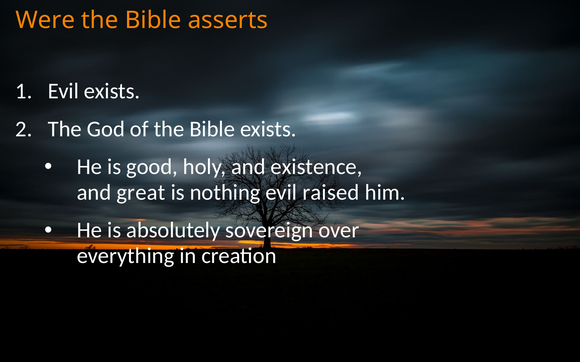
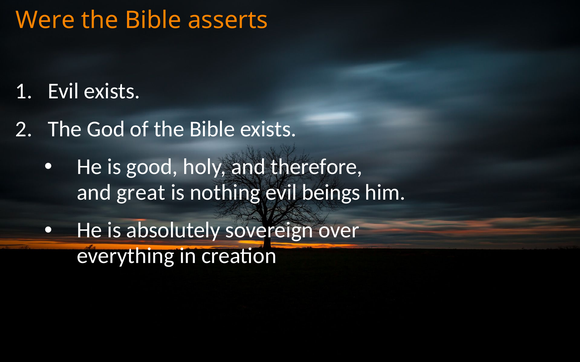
existence: existence -> therefore
raised: raised -> beings
